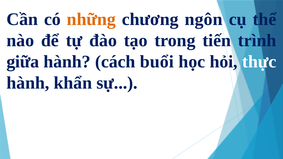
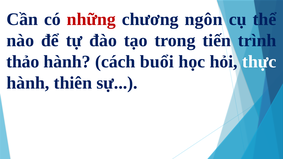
những colour: orange -> red
giữa: giữa -> thảo
khẩn: khẩn -> thiên
